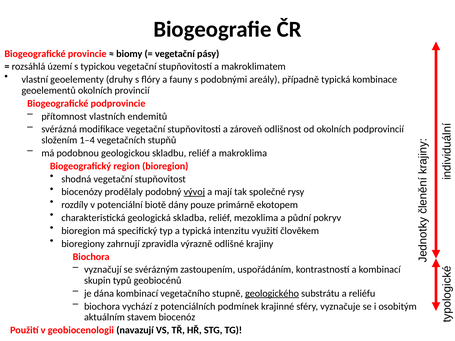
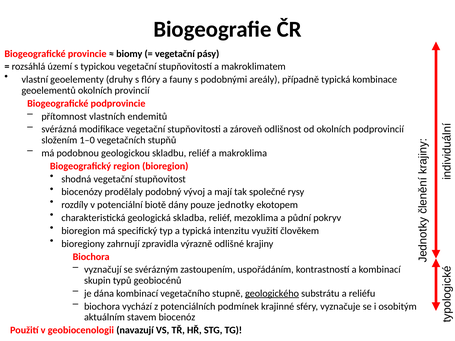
1–4: 1–4 -> 1–0
vývoj underline: present -> none
primárně: primárně -> jednotky
